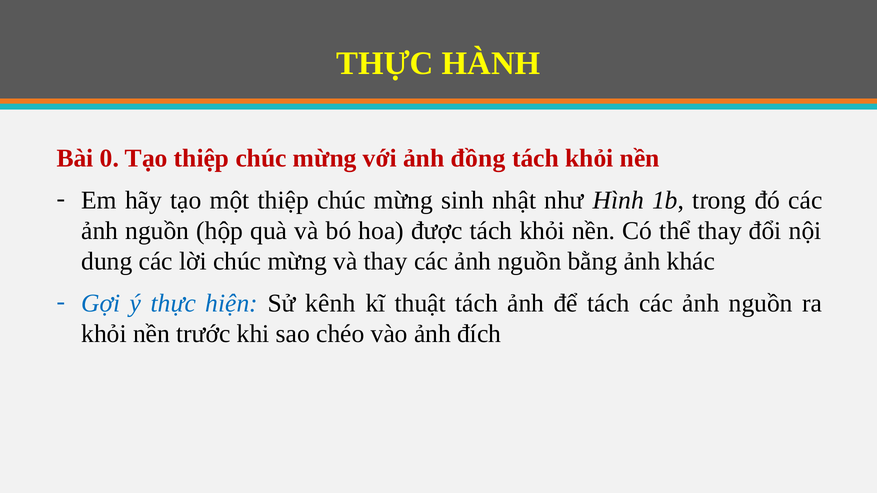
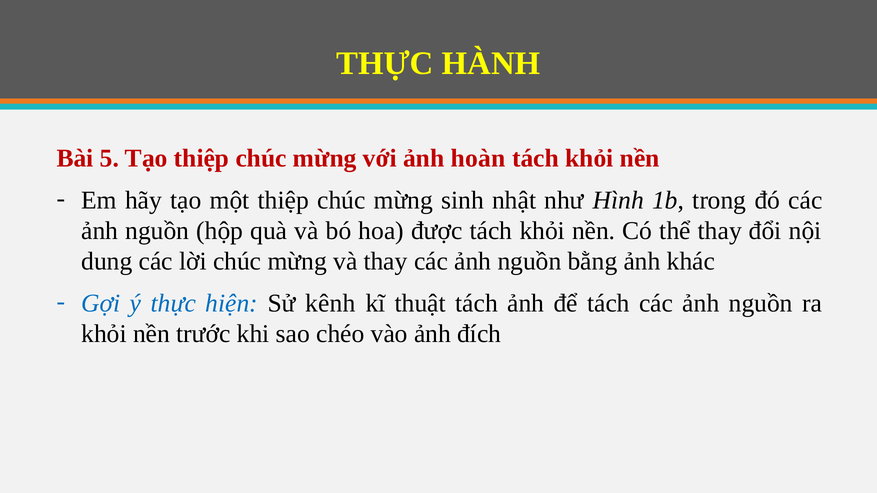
0: 0 -> 5
đồng: đồng -> hoàn
